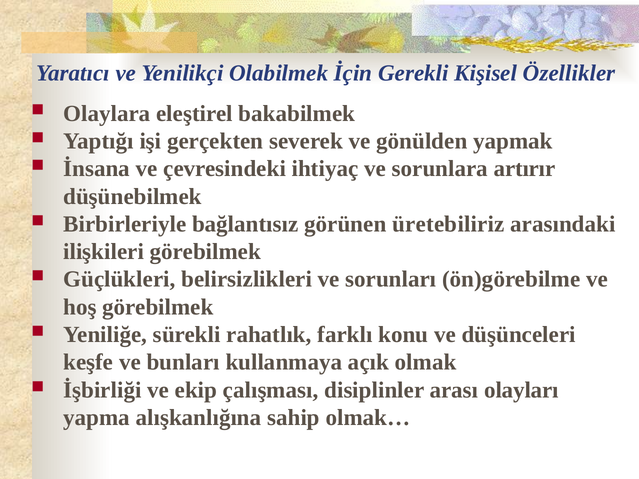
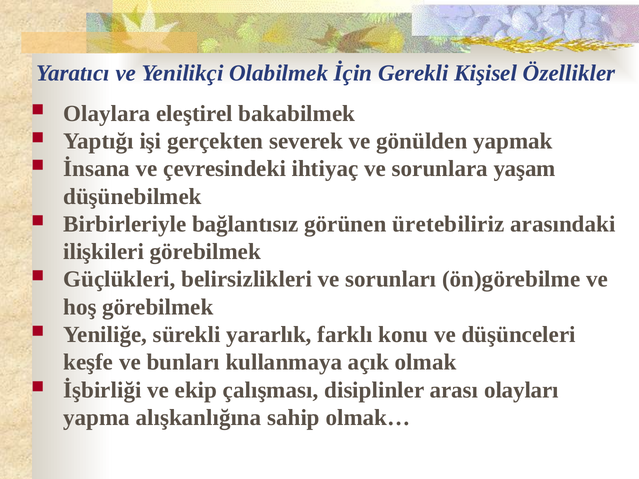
artırır: artırır -> yaşam
rahatlık: rahatlık -> yararlık
